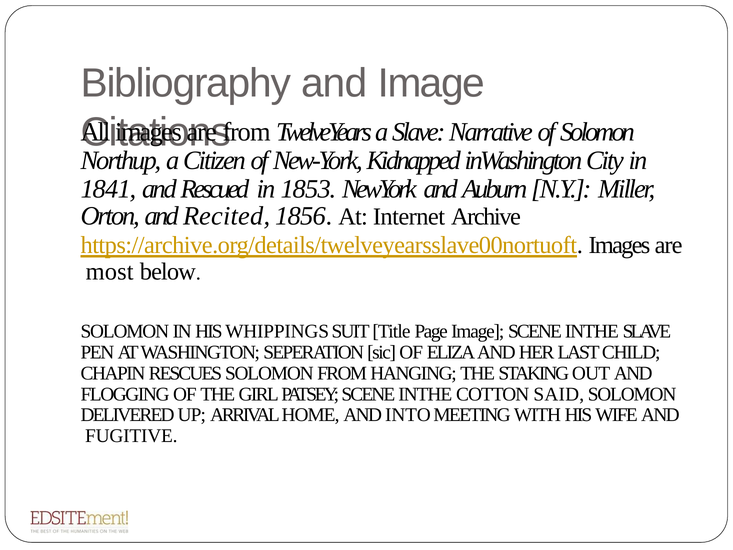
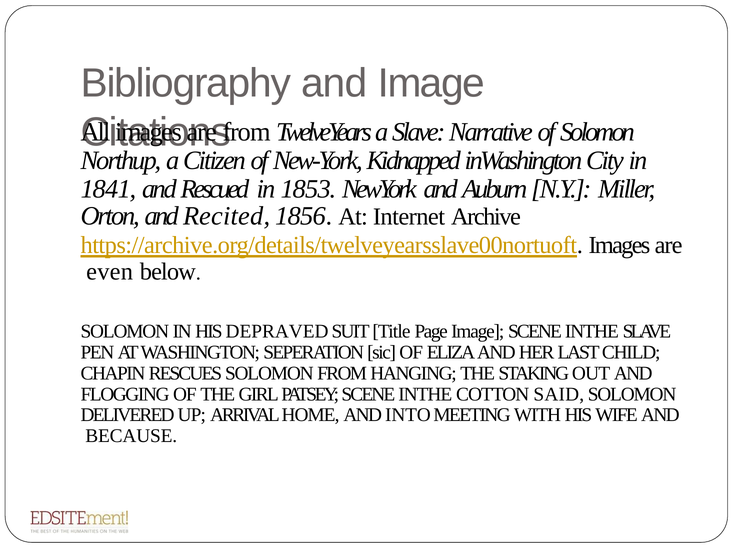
most: most -> even
WHIPPINGS: WHIPPINGS -> DEPRAVED
FUGITIVE: FUGITIVE -> BECAUSE
